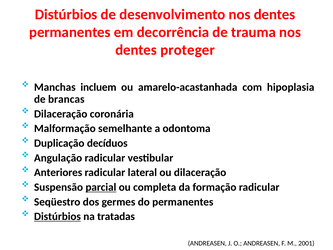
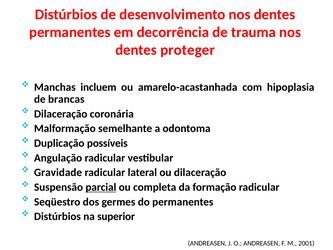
decíduos: decíduos -> possíveis
Anteriores: Anteriores -> Gravidade
Distúrbios at (57, 216) underline: present -> none
tratadas: tratadas -> superior
